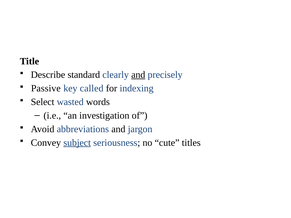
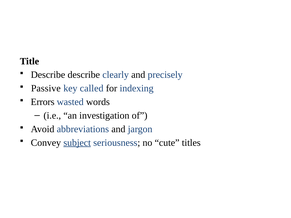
Describe standard: standard -> describe
and at (138, 75) underline: present -> none
Select: Select -> Errors
